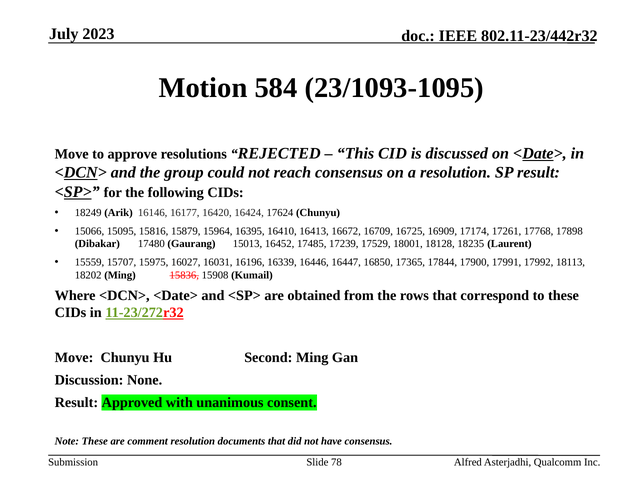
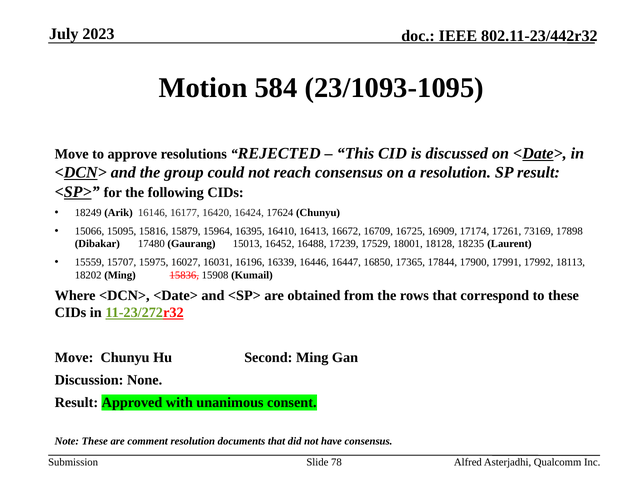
17768: 17768 -> 73169
17485: 17485 -> 16488
